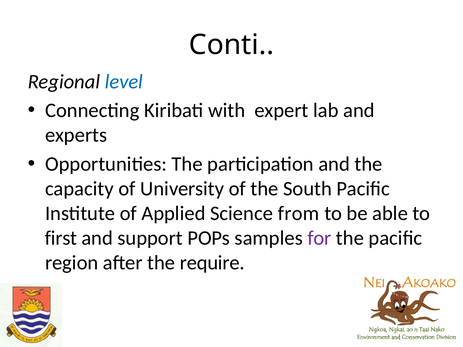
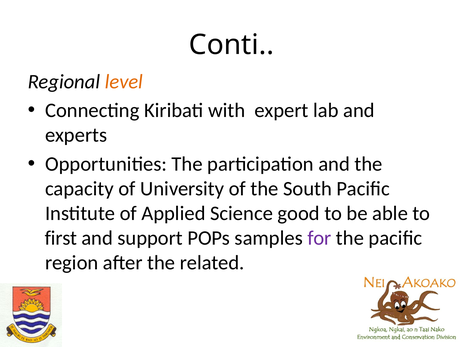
level colour: blue -> orange
from: from -> good
require: require -> related
